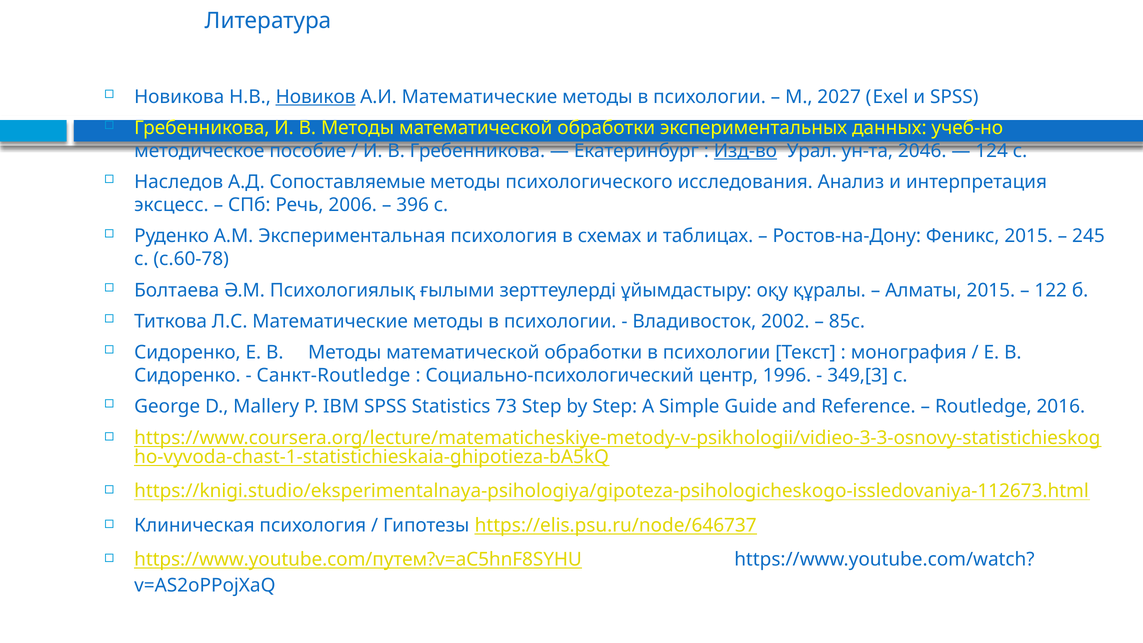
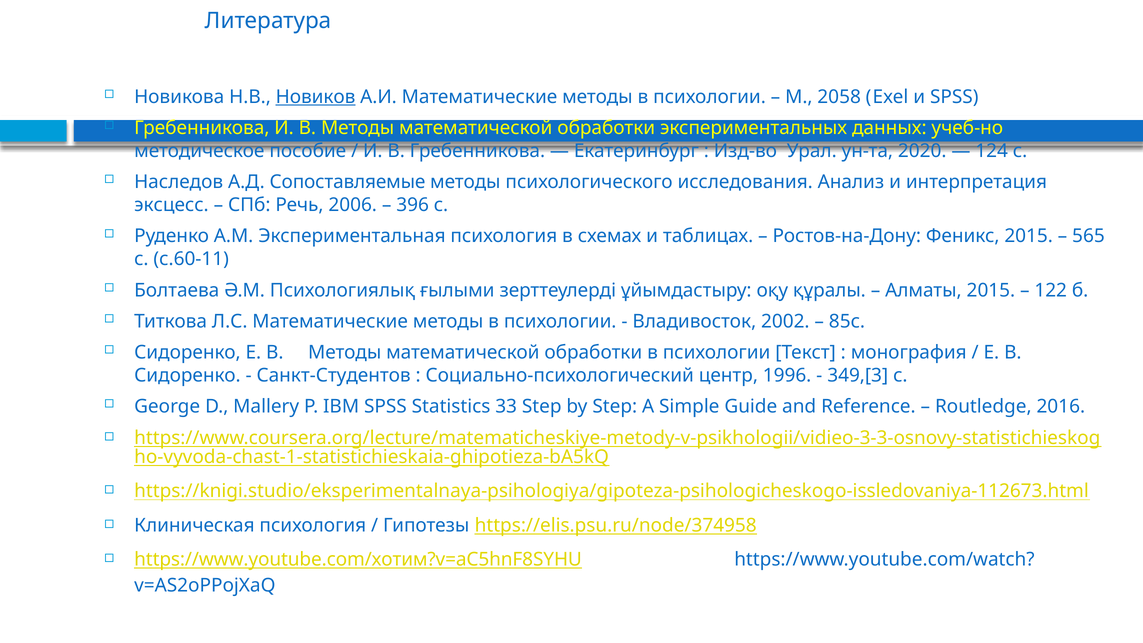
2027: 2027 -> 2058
Изд-во underline: present -> none
2046: 2046 -> 2020
245: 245 -> 565
с.60-78: с.60-78 -> с.60-11
Санкт-Routledge: Санкт-Routledge -> Санкт-Студентов
73: 73 -> 33
https://elis.psu.ru/node/646737: https://elis.psu.ru/node/646737 -> https://elis.psu.ru/node/374958
https://www.youtube.com/путем?v=aC5hnF8SYHU: https://www.youtube.com/путем?v=aC5hnF8SYHU -> https://www.youtube.com/хотим?v=aC5hnF8SYHU
